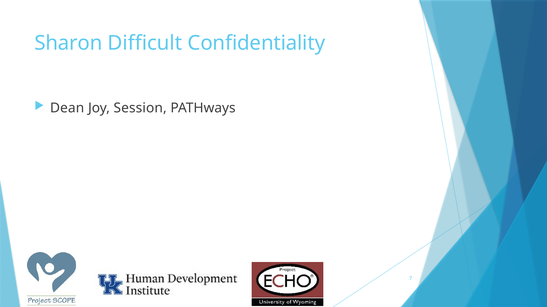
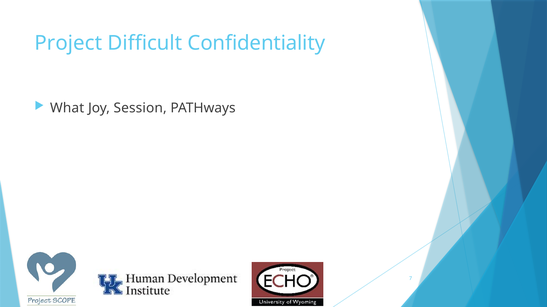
Sharon: Sharon -> Project
Dean: Dean -> What
